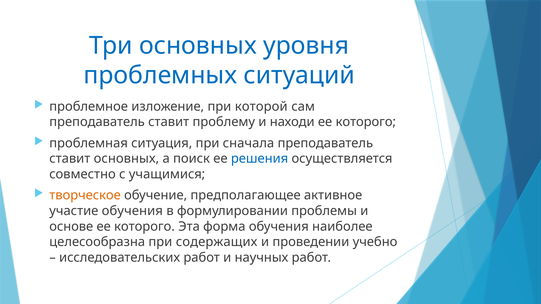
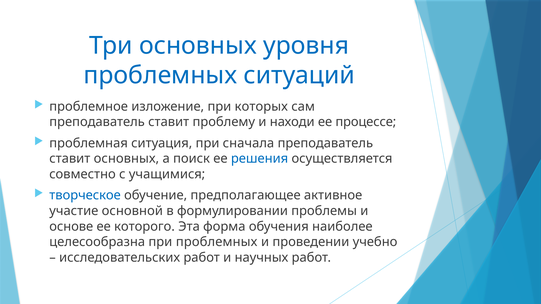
которой: которой -> которых
находи ее которого: которого -> процессе
творческое colour: orange -> blue
участие обучения: обучения -> основной
при содержащих: содержащих -> проблемных
